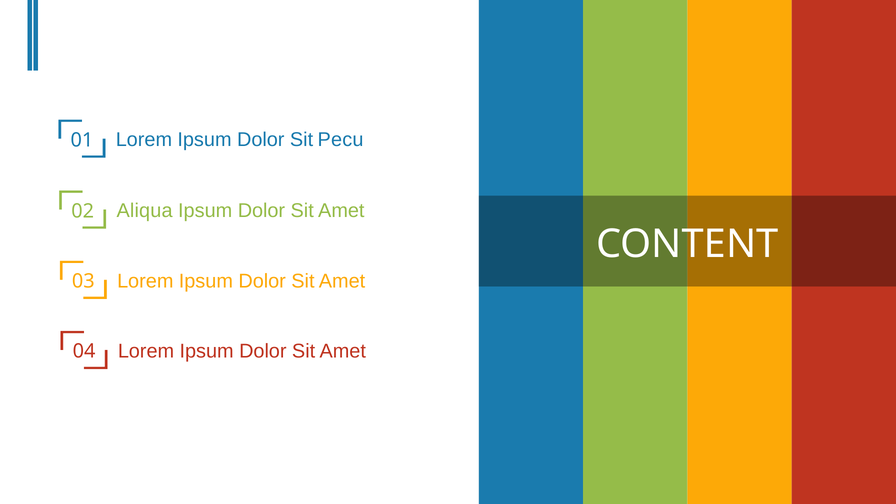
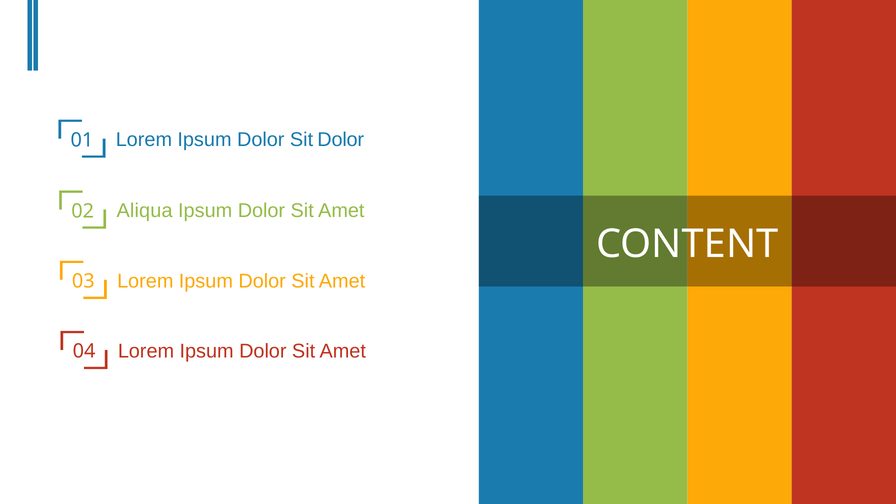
Sit Pecu: Pecu -> Dolor
